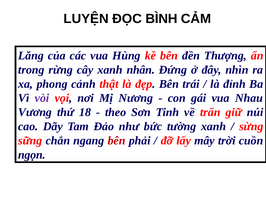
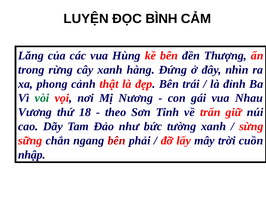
nhân: nhân -> hàng
vòi colour: purple -> green
ngọn: ngọn -> nhập
